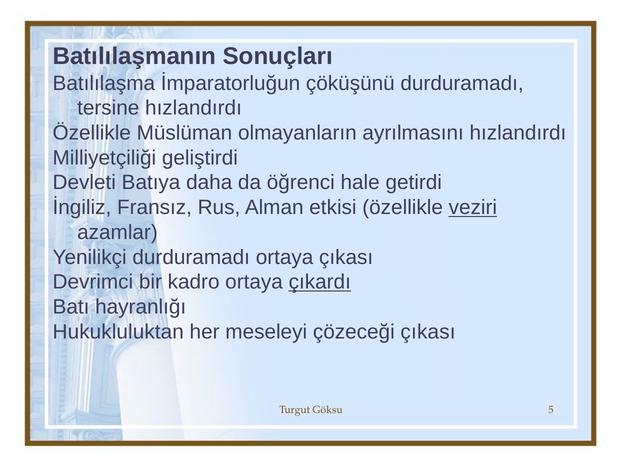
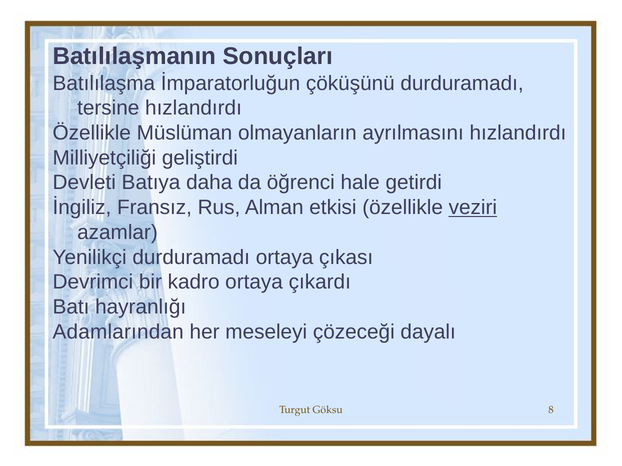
çıkardı underline: present -> none
Hukukluluktan: Hukukluluktan -> Adamlarından
çözeceği çıkası: çıkası -> dayalı
5: 5 -> 8
